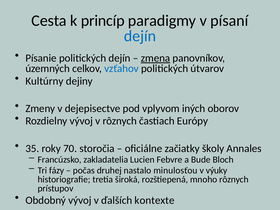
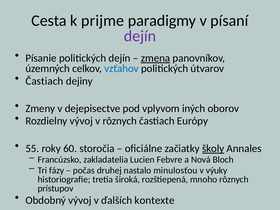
princíp: princíp -> prijme
dejín at (140, 36) colour: blue -> purple
Kultúrny at (44, 81): Kultúrny -> Častiach
35: 35 -> 55
70: 70 -> 60
školy underline: none -> present
Bude: Bude -> Nová
